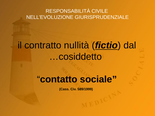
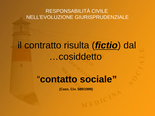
nullità: nullità -> risulta
